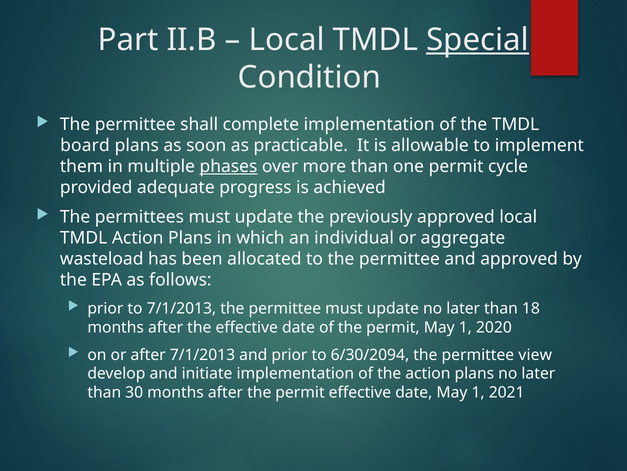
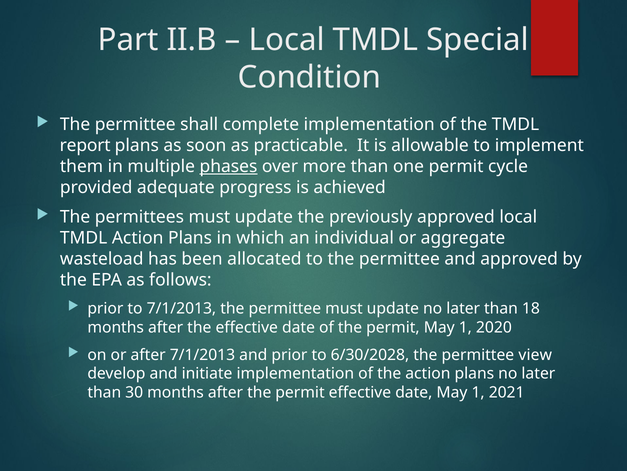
Special underline: present -> none
board: board -> report
6/30/2094: 6/30/2094 -> 6/30/2028
